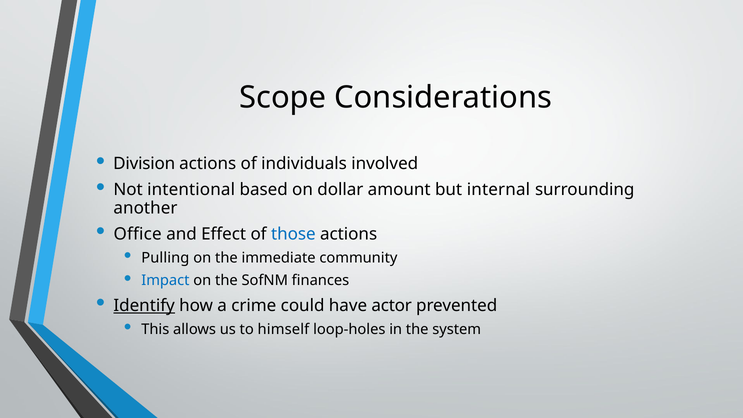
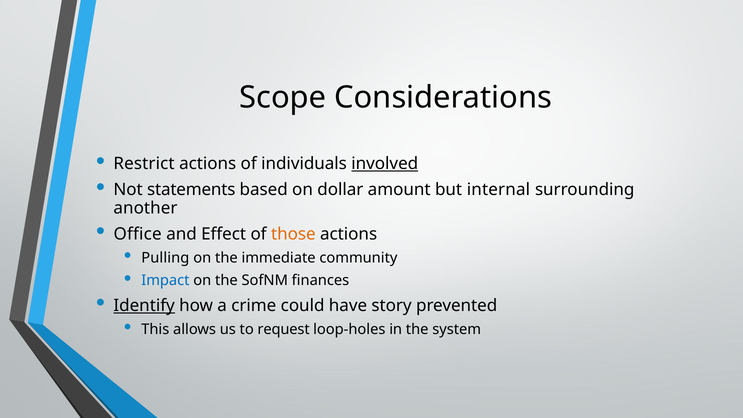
Division: Division -> Restrict
involved underline: none -> present
intentional: intentional -> statements
those colour: blue -> orange
actor: actor -> story
himself: himself -> request
